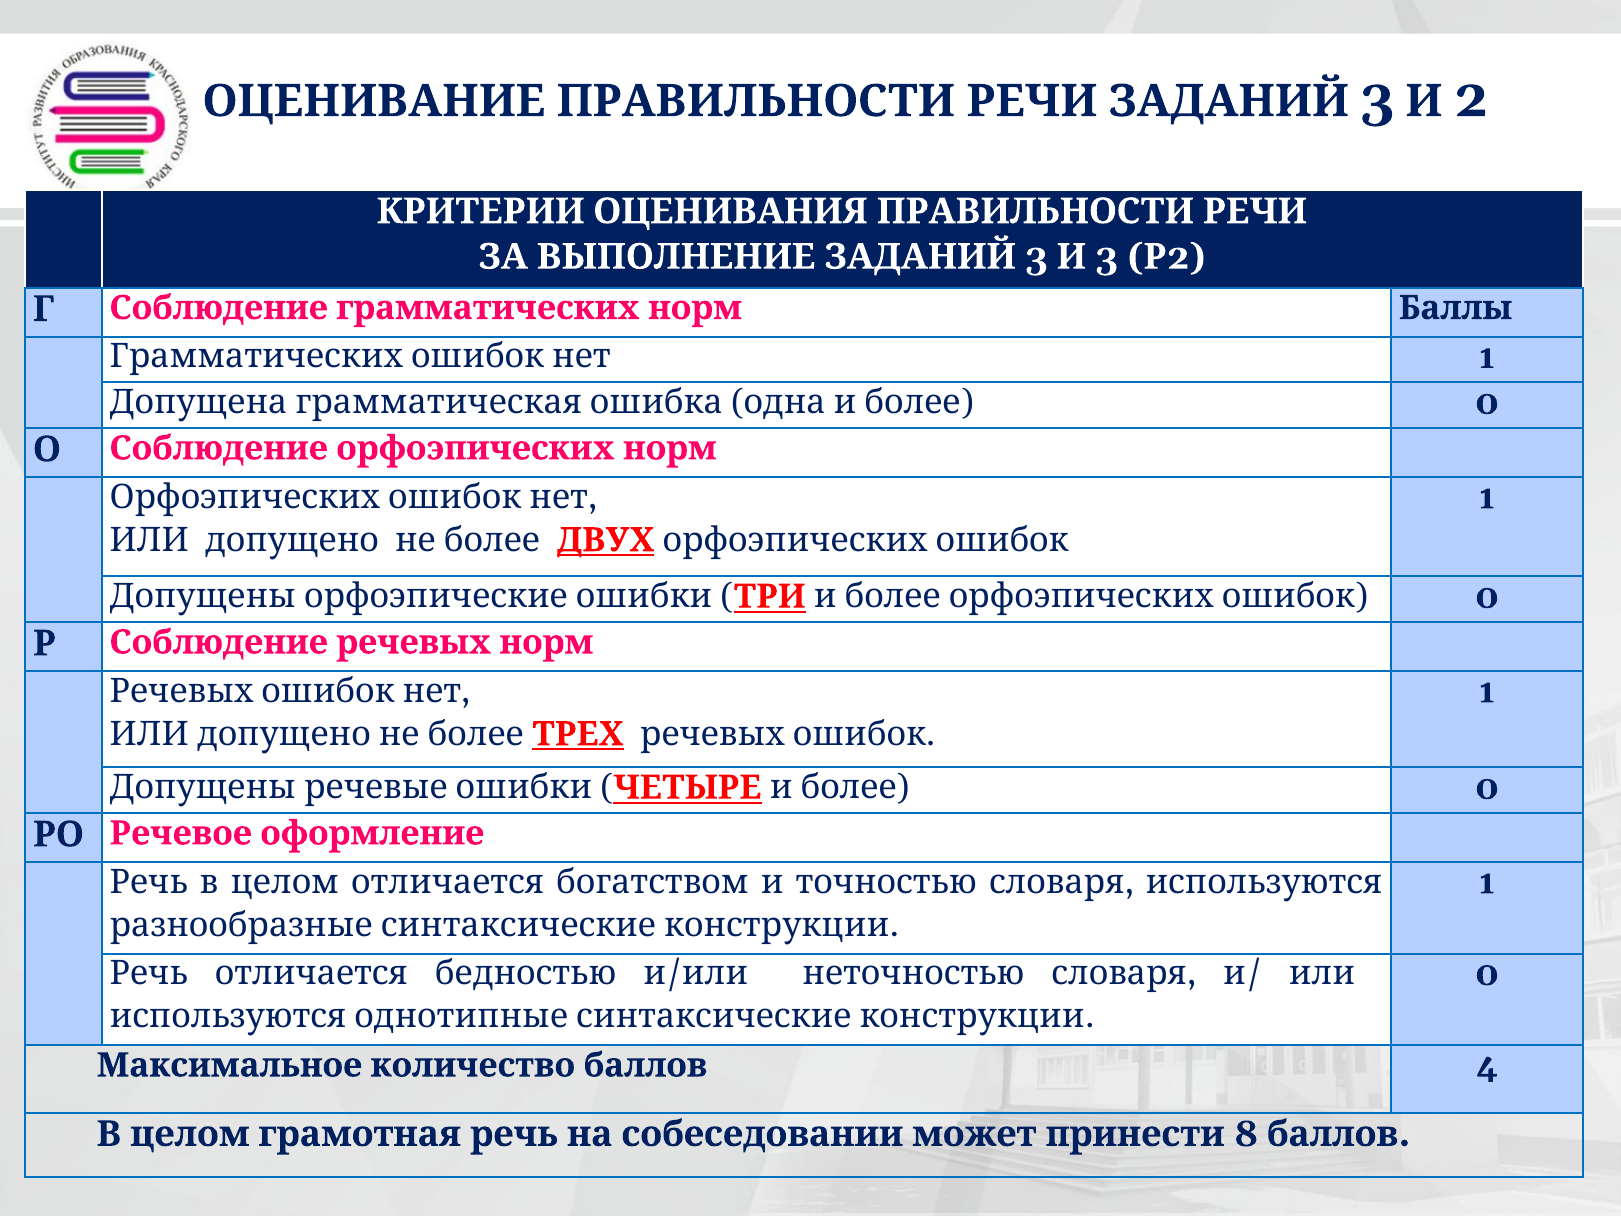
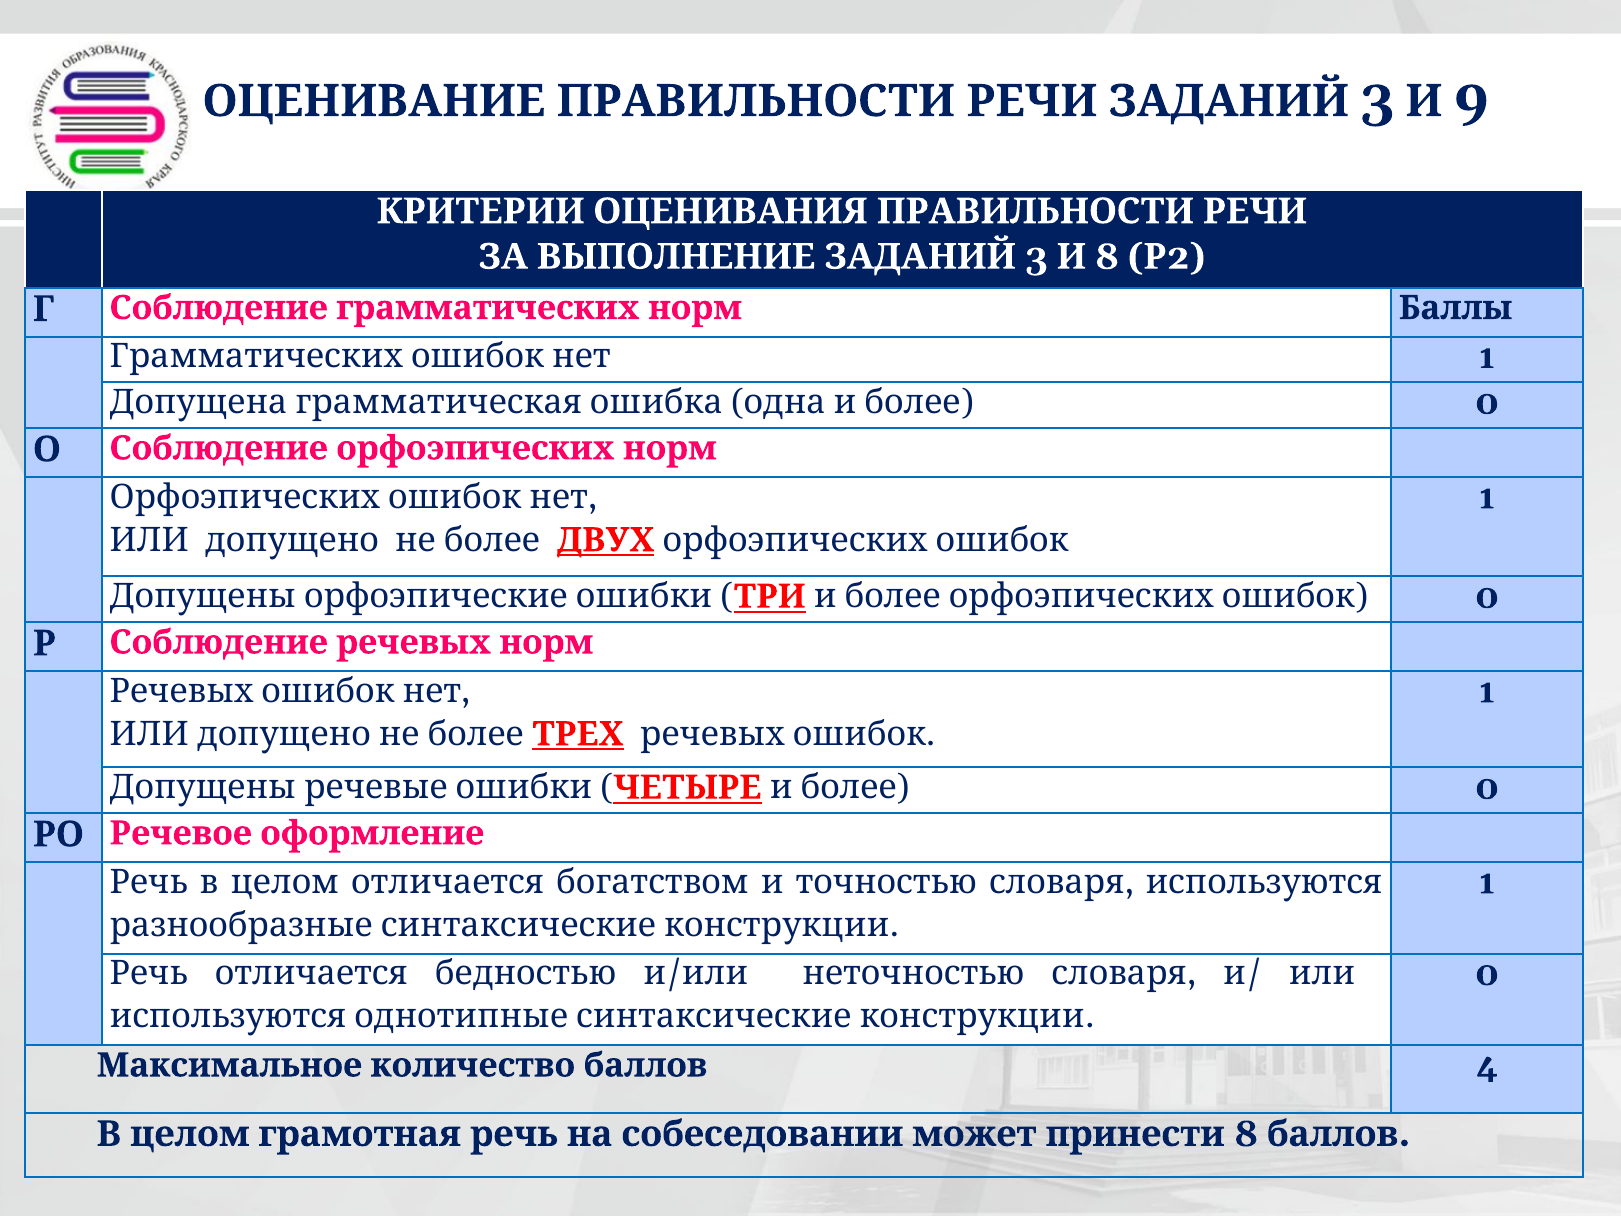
И 2: 2 -> 9
3 3: 3 -> 8
